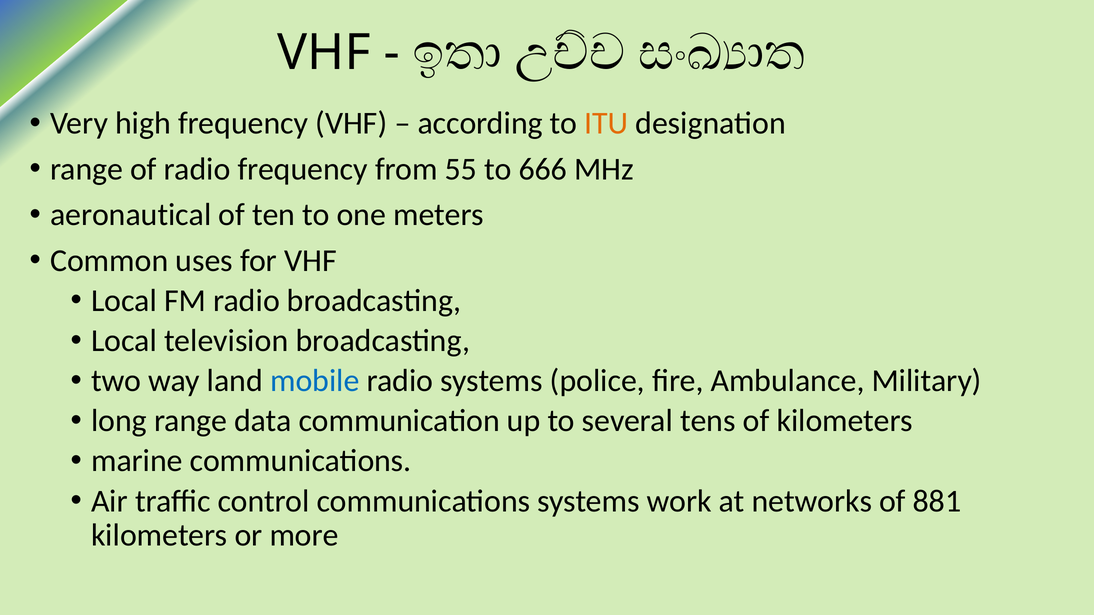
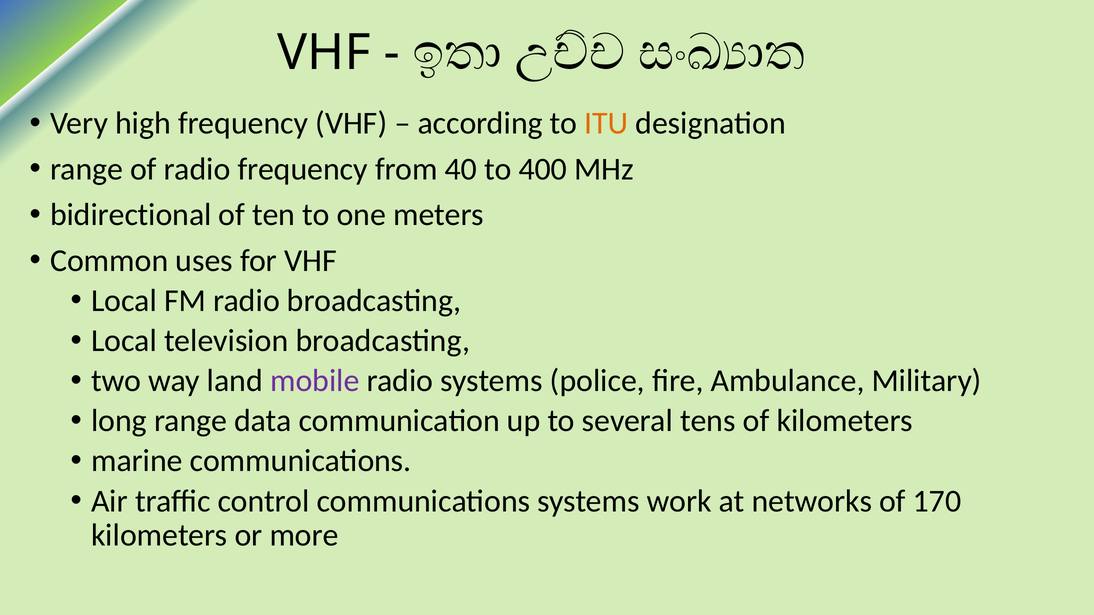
55: 55 -> 40
666: 666 -> 400
aeronautical: aeronautical -> bidirectional
mobile colour: blue -> purple
881: 881 -> 170
